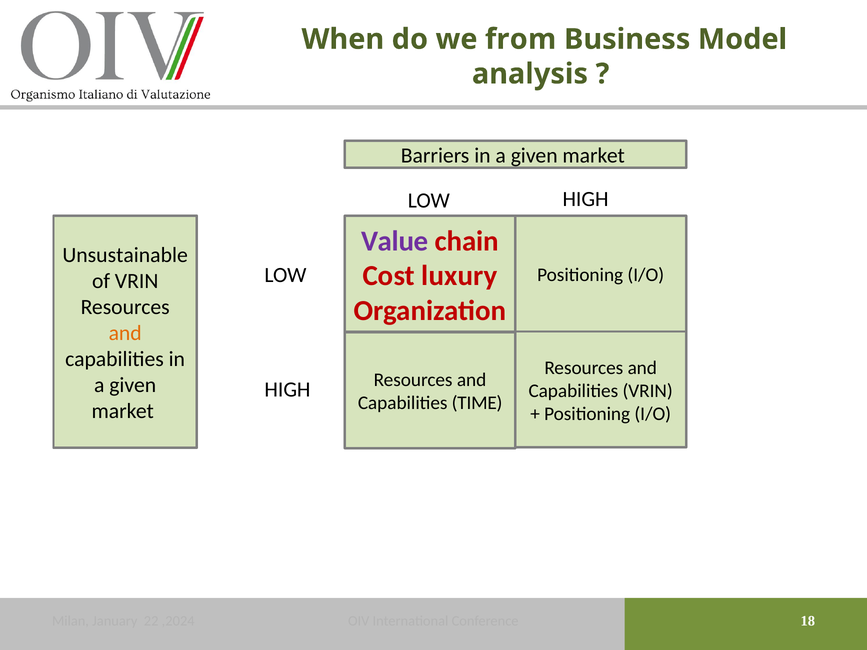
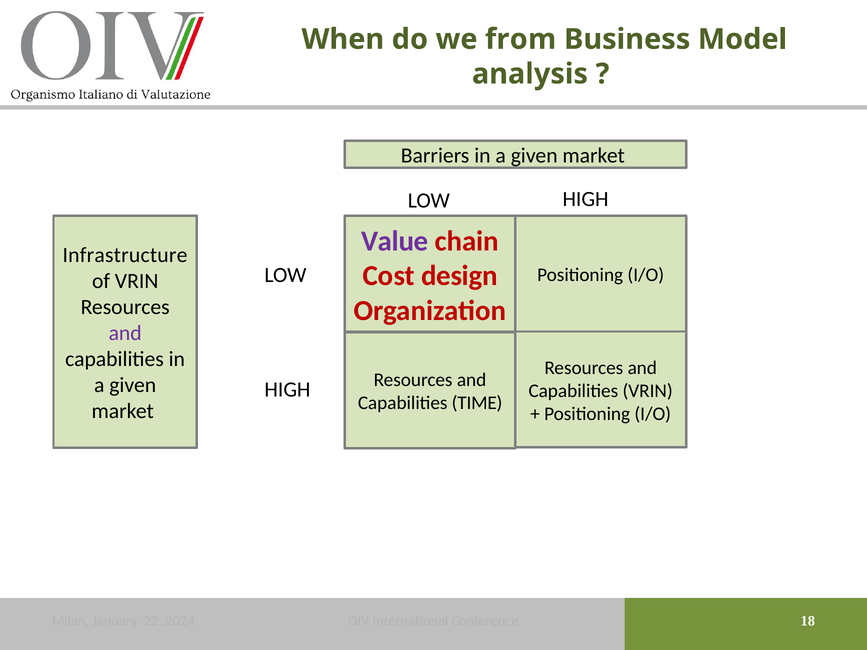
Unsustainable: Unsustainable -> Infrastructure
luxury: luxury -> design
and at (125, 333) colour: orange -> purple
